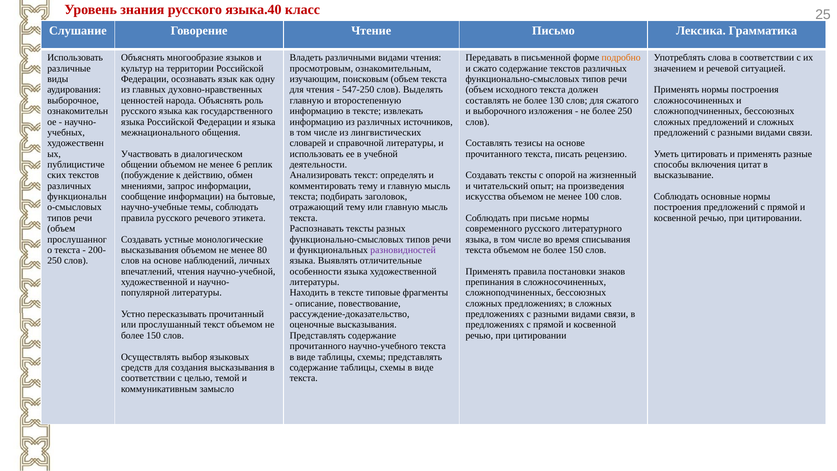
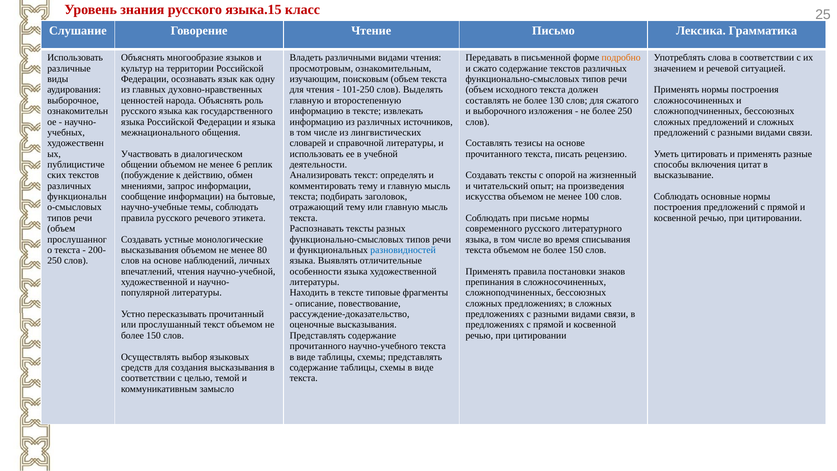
языка.40: языка.40 -> языка.15
547-250: 547-250 -> 101-250
разновидностей colour: purple -> blue
